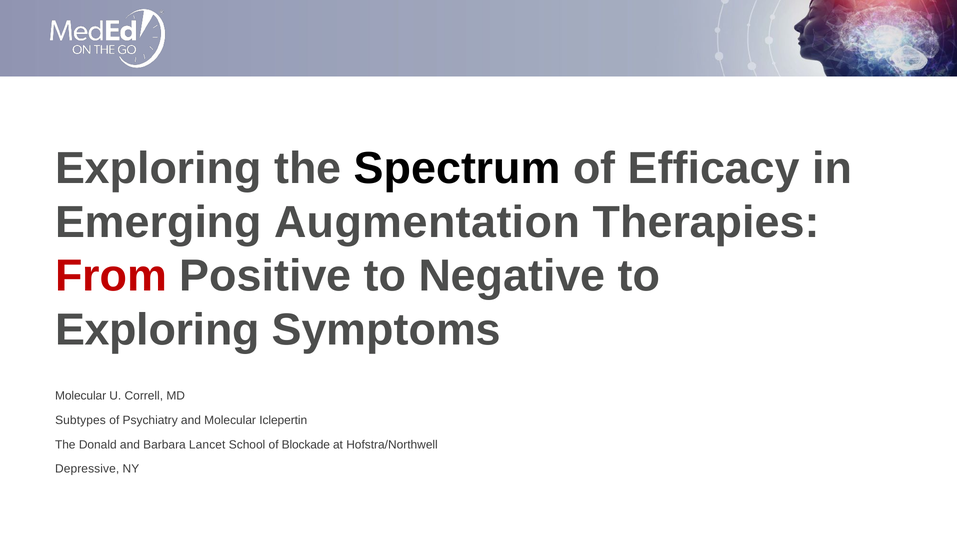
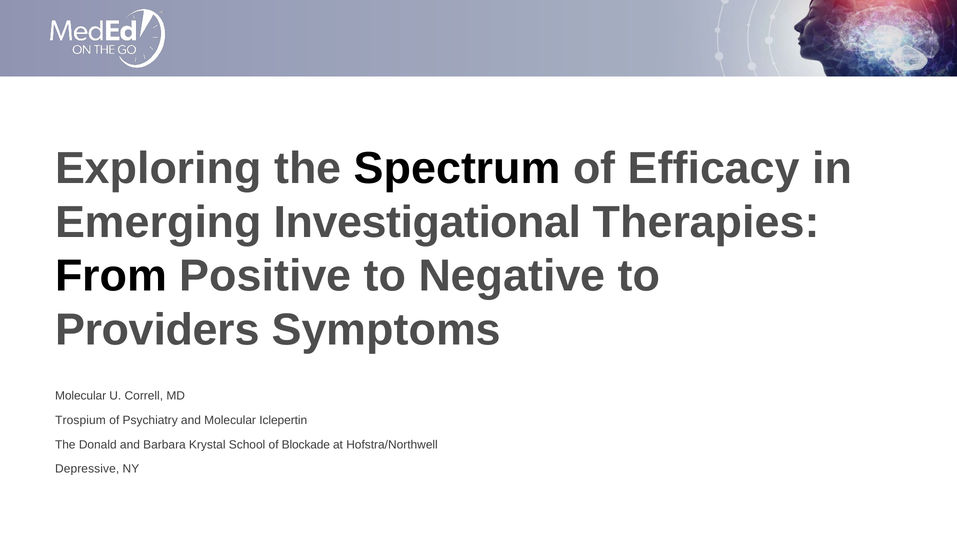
Augmentation: Augmentation -> Investigational
From colour: red -> black
Exploring at (157, 330): Exploring -> Providers
Subtypes: Subtypes -> Trospium
Lancet: Lancet -> Krystal
